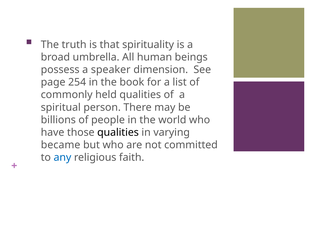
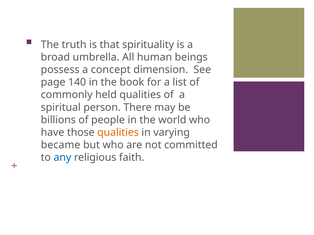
speaker: speaker -> concept
254: 254 -> 140
qualities at (118, 133) colour: black -> orange
